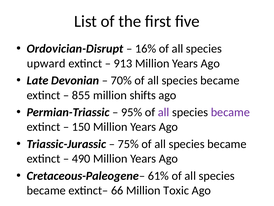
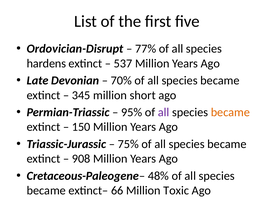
16%: 16% -> 77%
upward: upward -> hardens
913: 913 -> 537
855: 855 -> 345
shifts: shifts -> short
became at (230, 112) colour: purple -> orange
490: 490 -> 908
61%: 61% -> 48%
